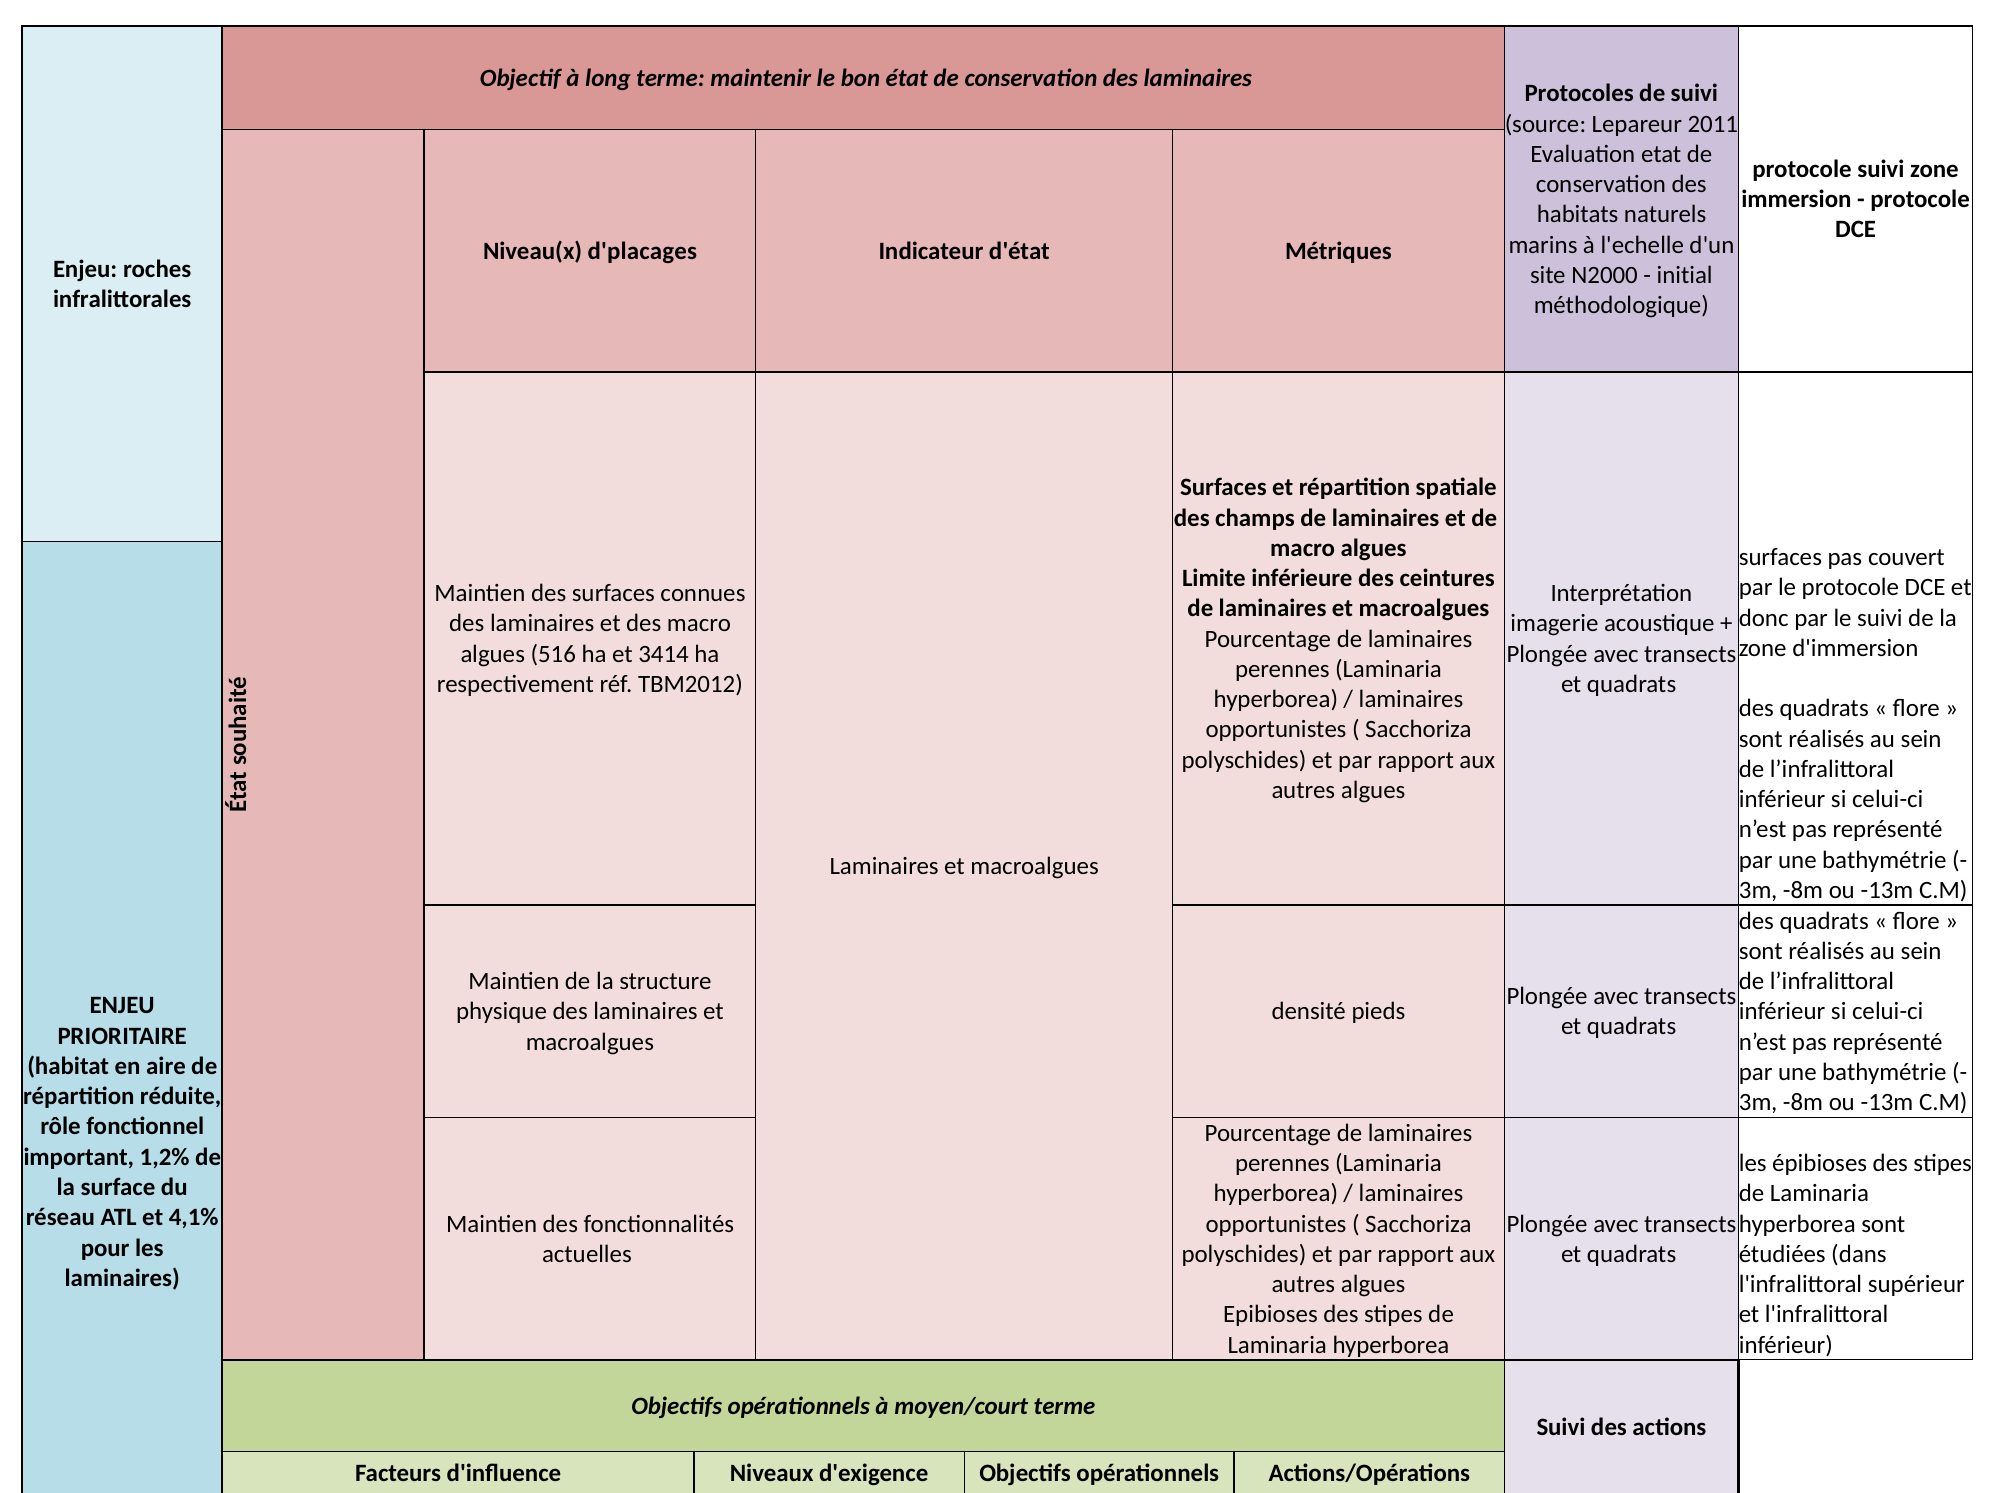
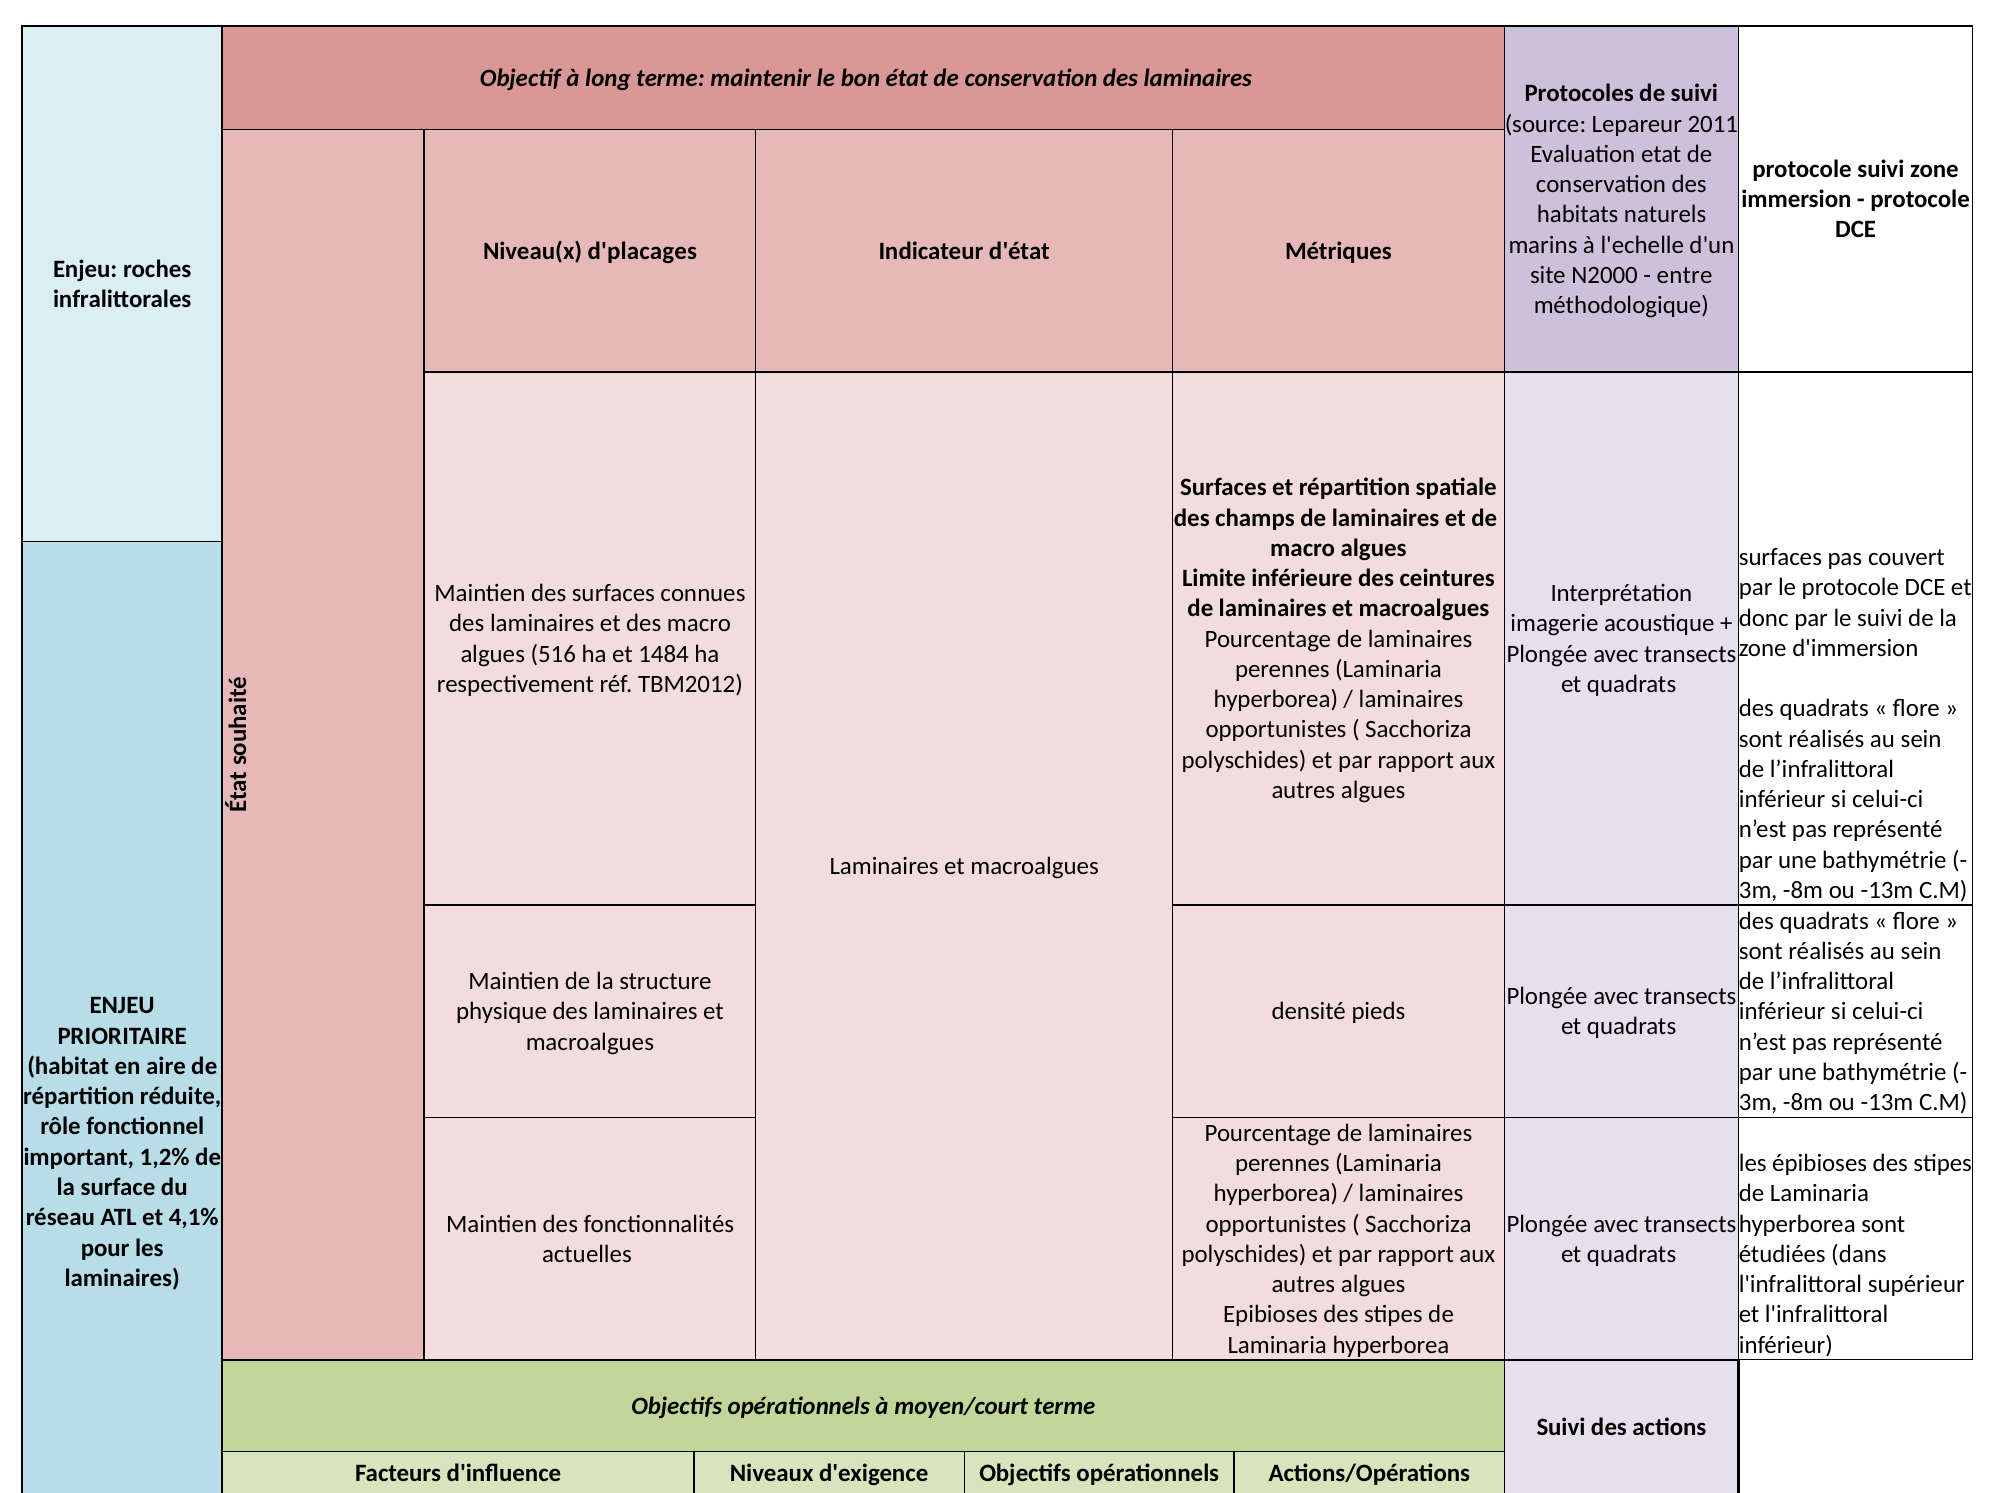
initial: initial -> entre
3414: 3414 -> 1484
